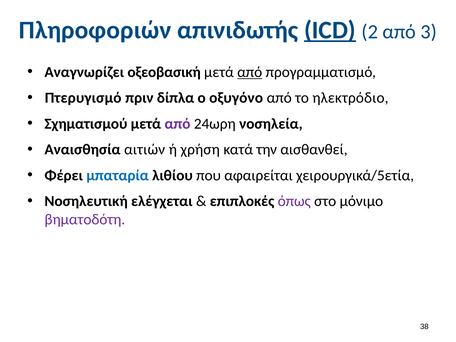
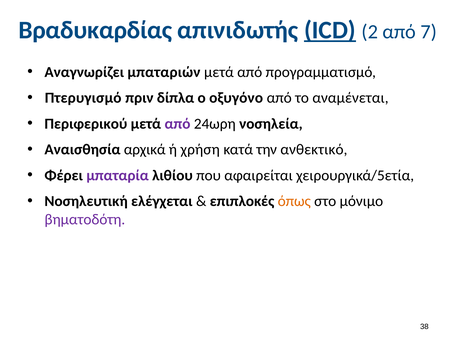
Πληροφοριών: Πληροφοριών -> Βραδυκαρδίας
3: 3 -> 7
οξεοβασική: οξεοβασική -> μπαταριών
από at (250, 72) underline: present -> none
ηλεκτρόδιο: ηλεκτρόδιο -> αναμένεται
Σχηματισμού: Σχηματισμού -> Περιφερικού
αιτιών: αιτιών -> αρχικά
αισθανθεί: αισθανθεί -> ανθεκτικό
μπαταρία colour: blue -> purple
όπως colour: purple -> orange
